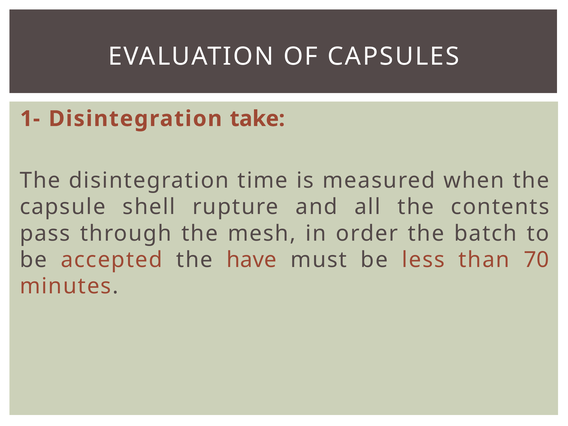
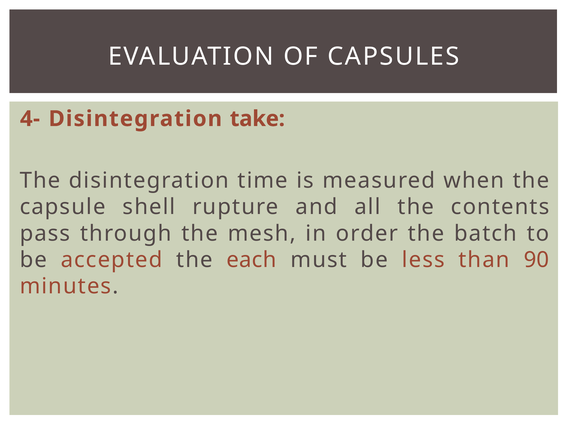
1-: 1- -> 4-
have: have -> each
70: 70 -> 90
